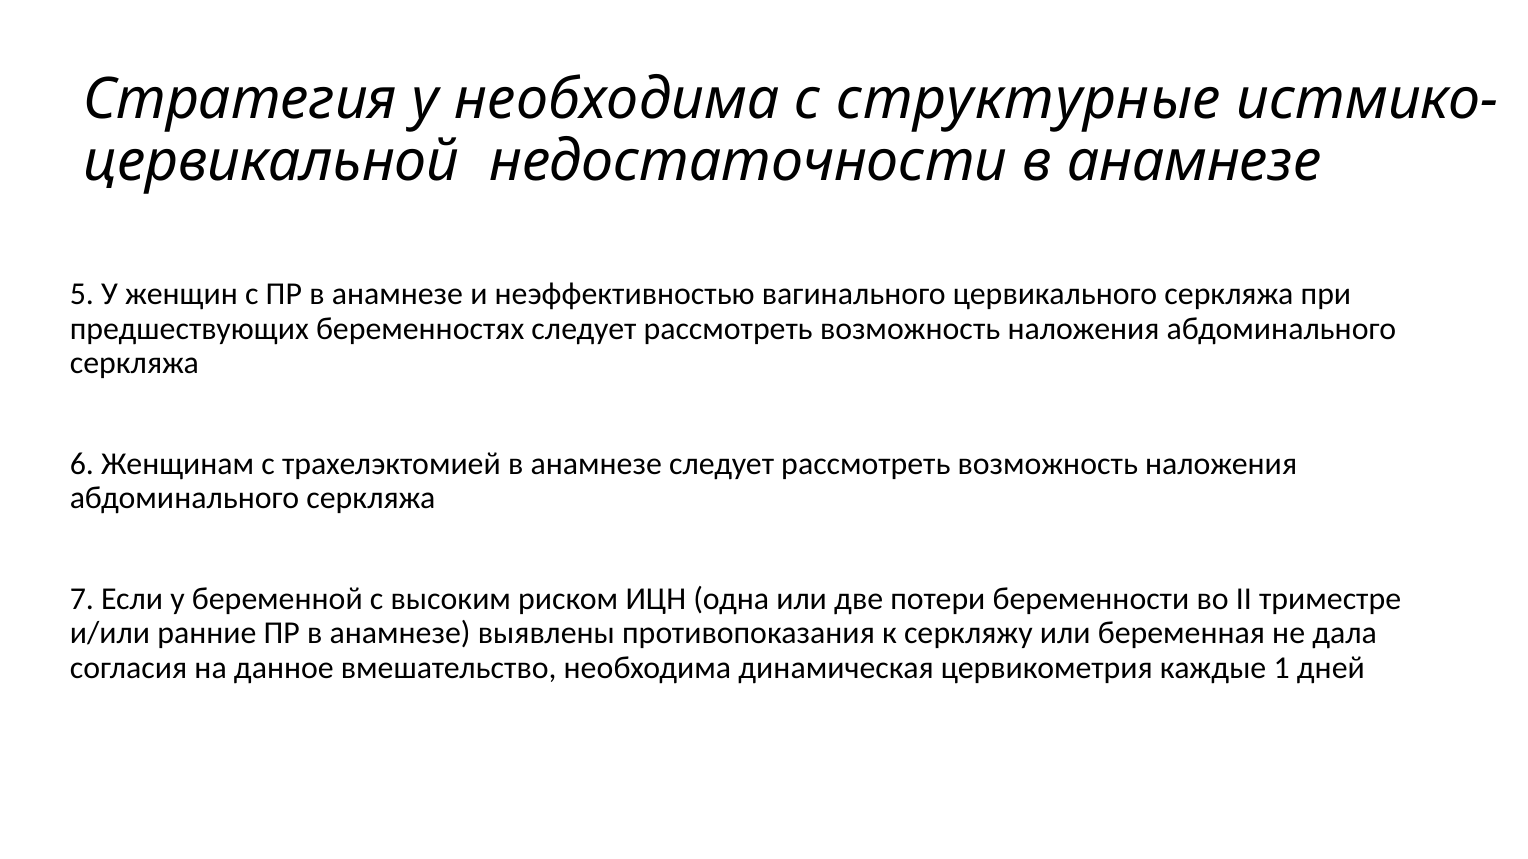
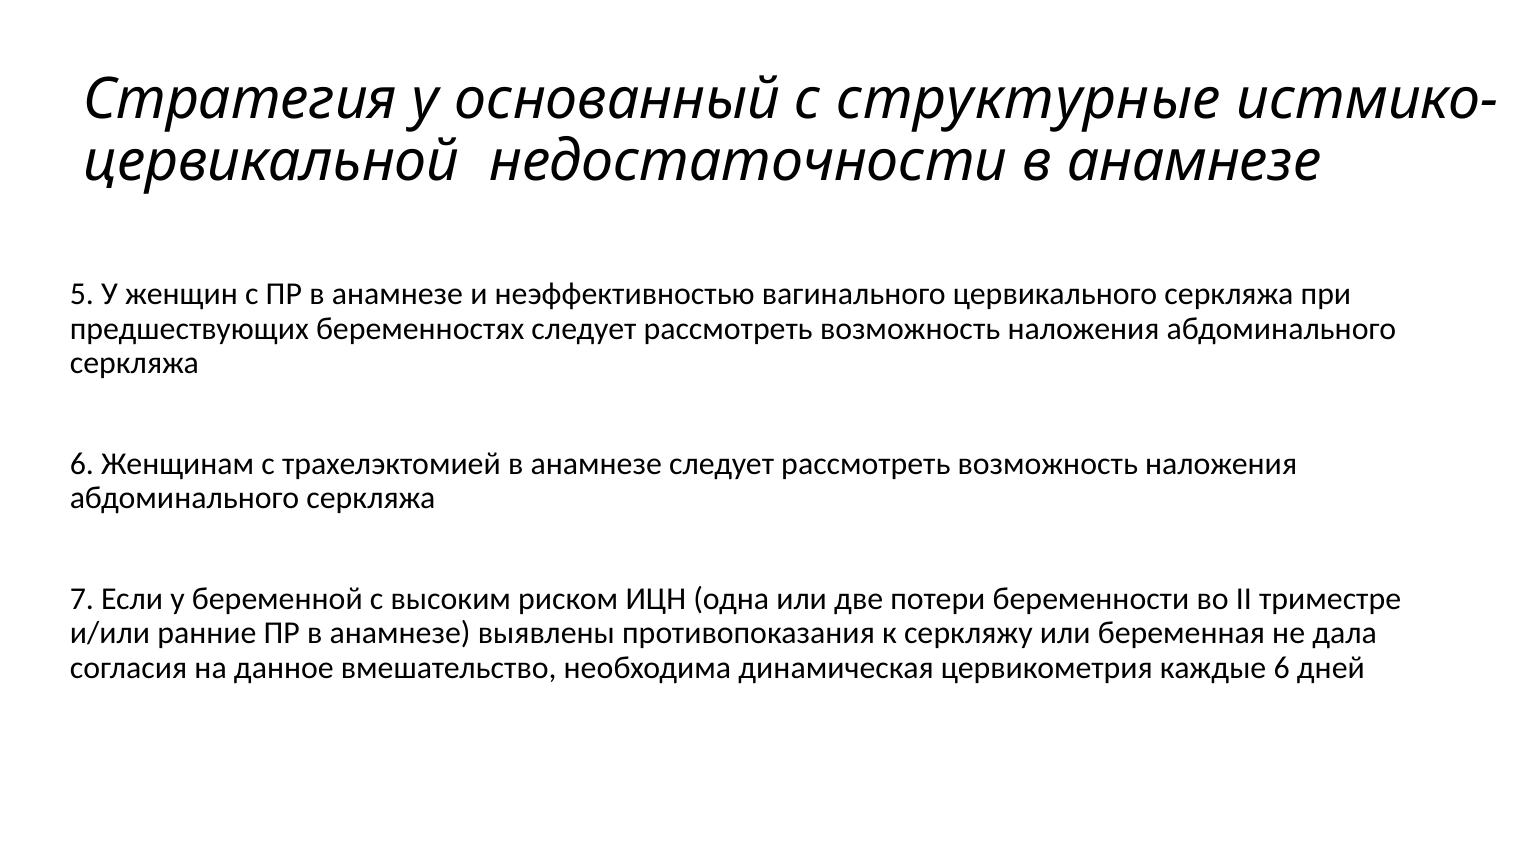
у необходима: необходима -> основанный
каждые 1: 1 -> 6
